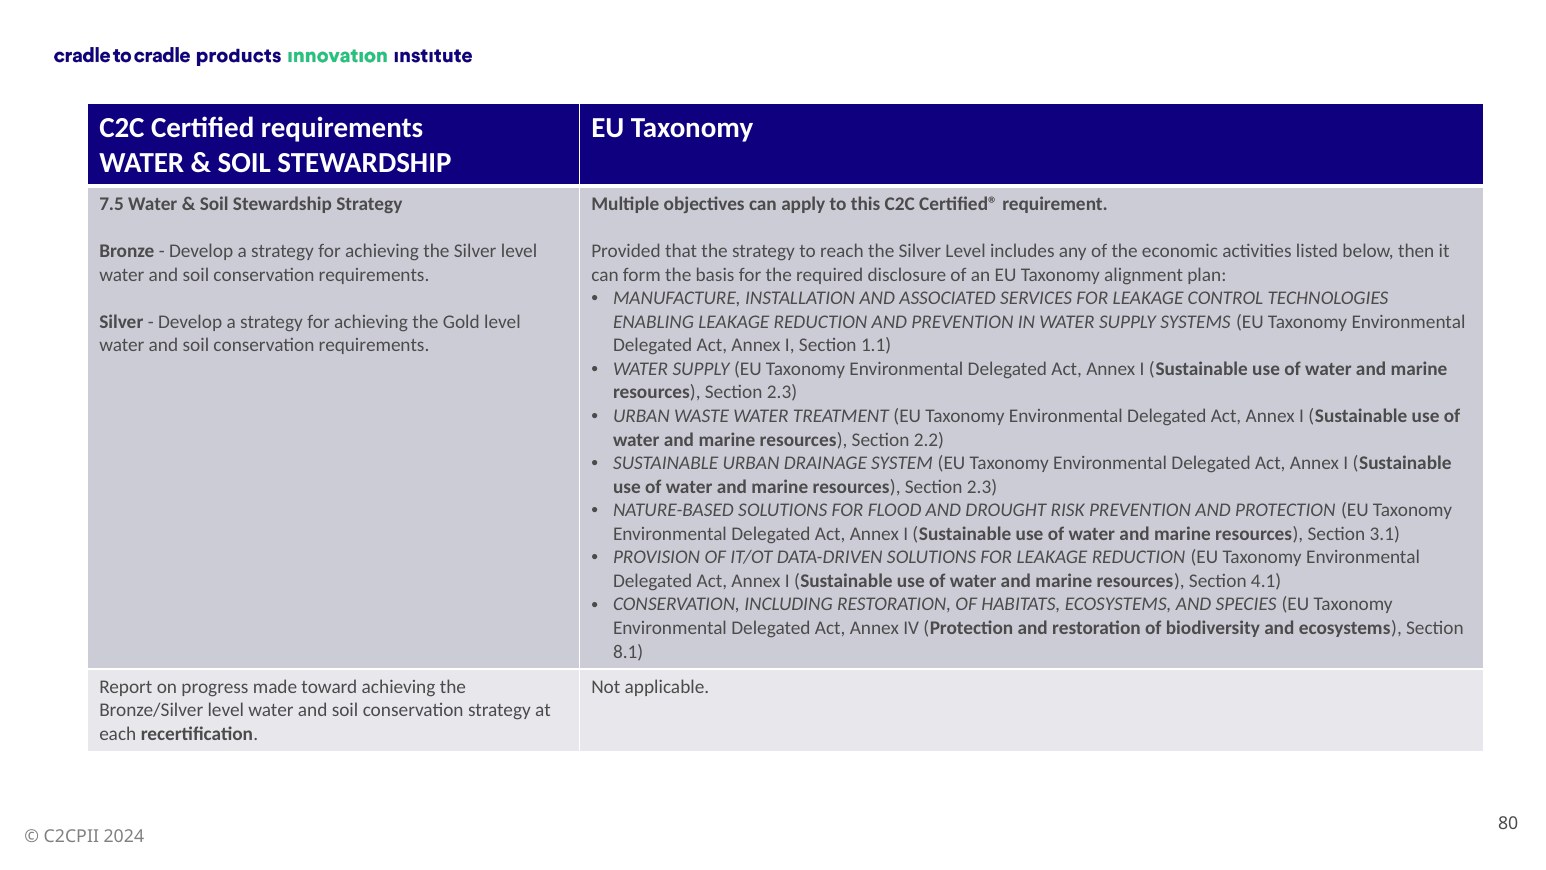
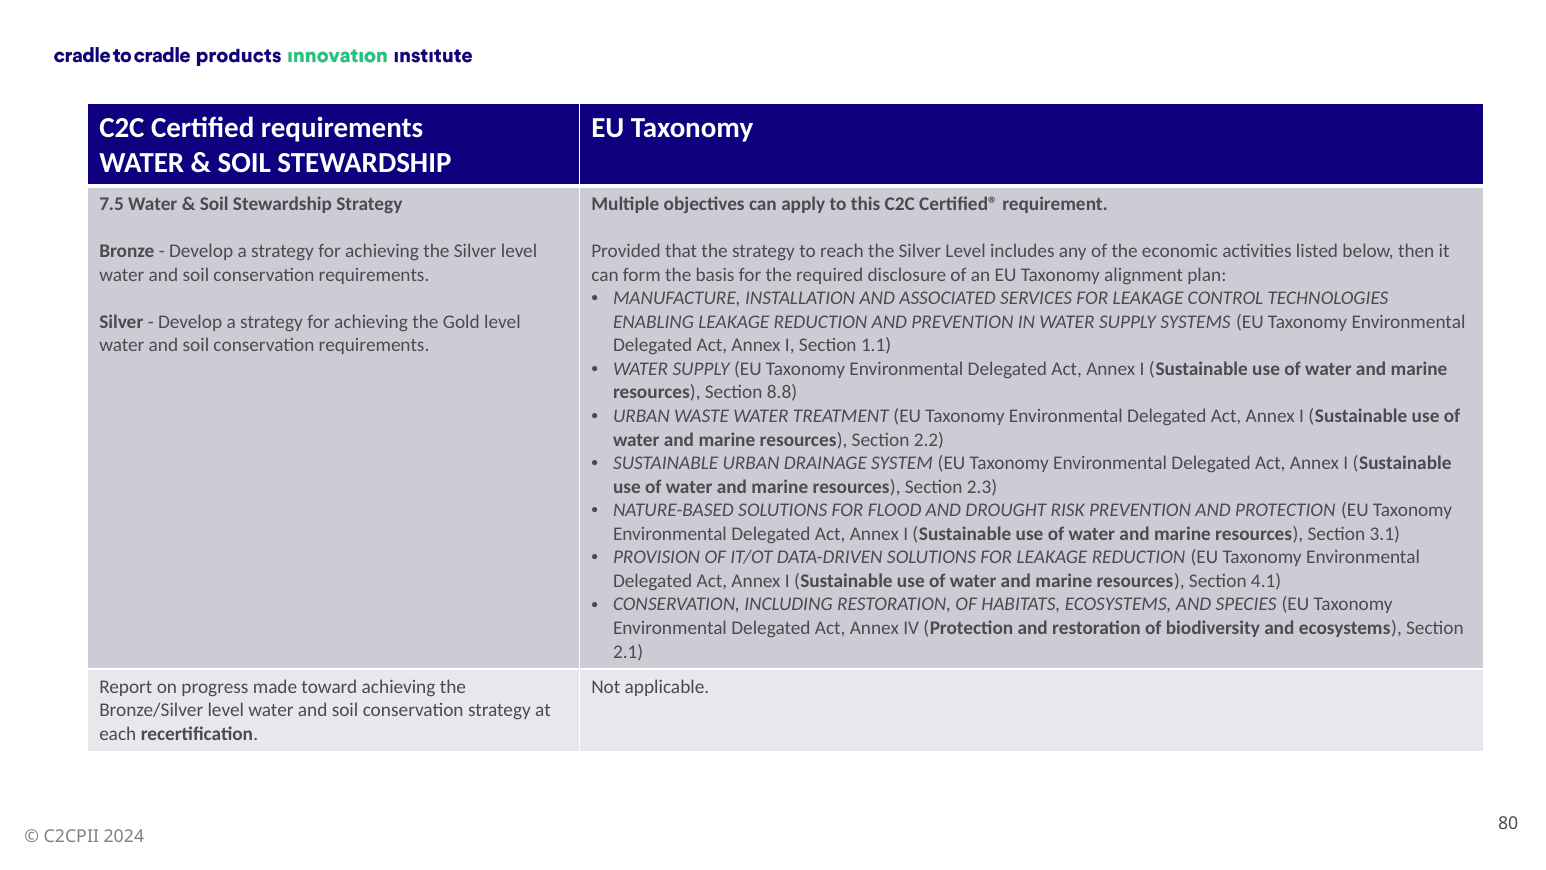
2.3 at (782, 392): 2.3 -> 8.8
8.1: 8.1 -> 2.1
